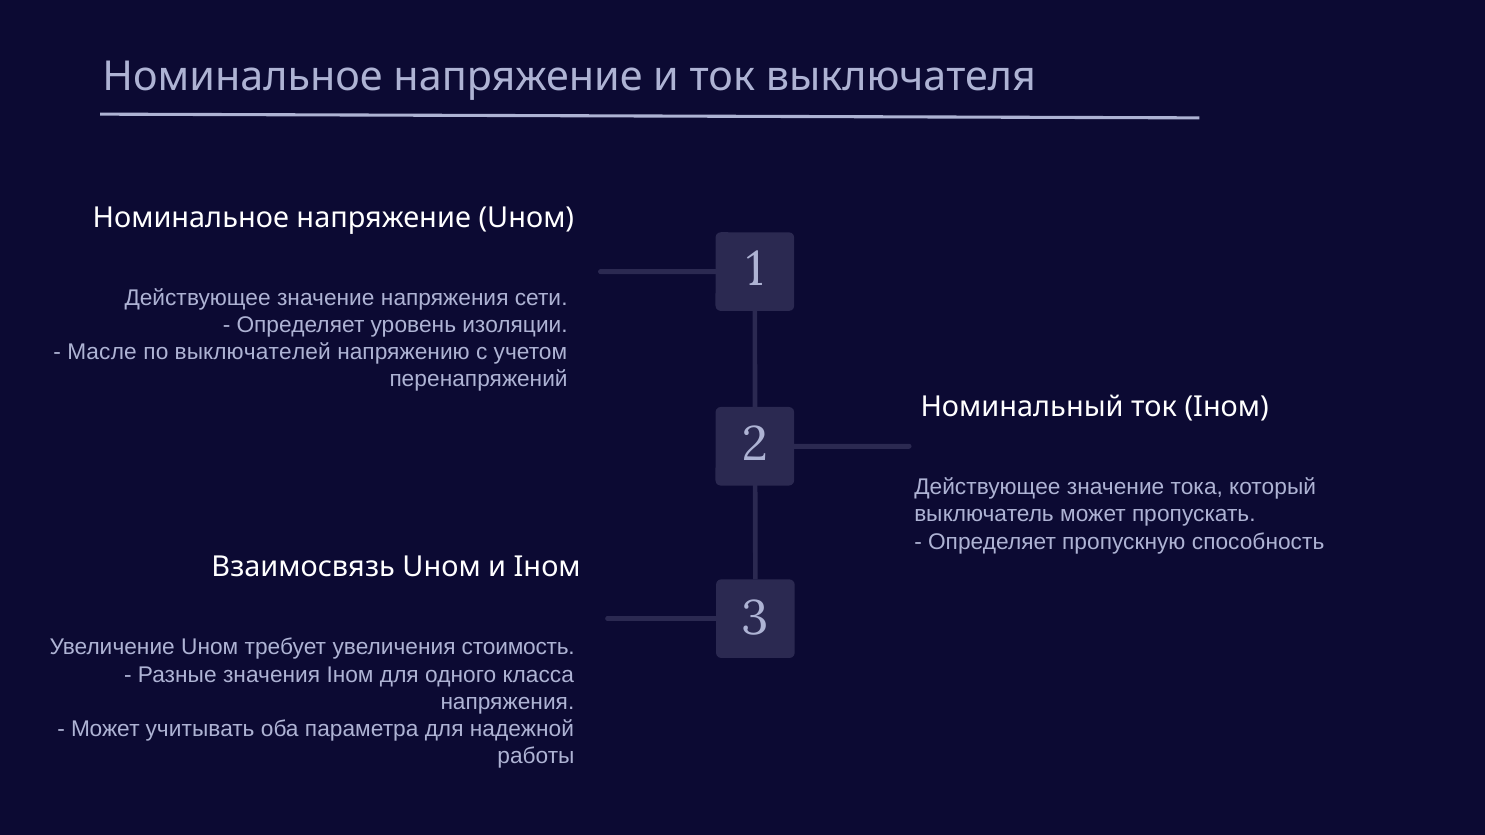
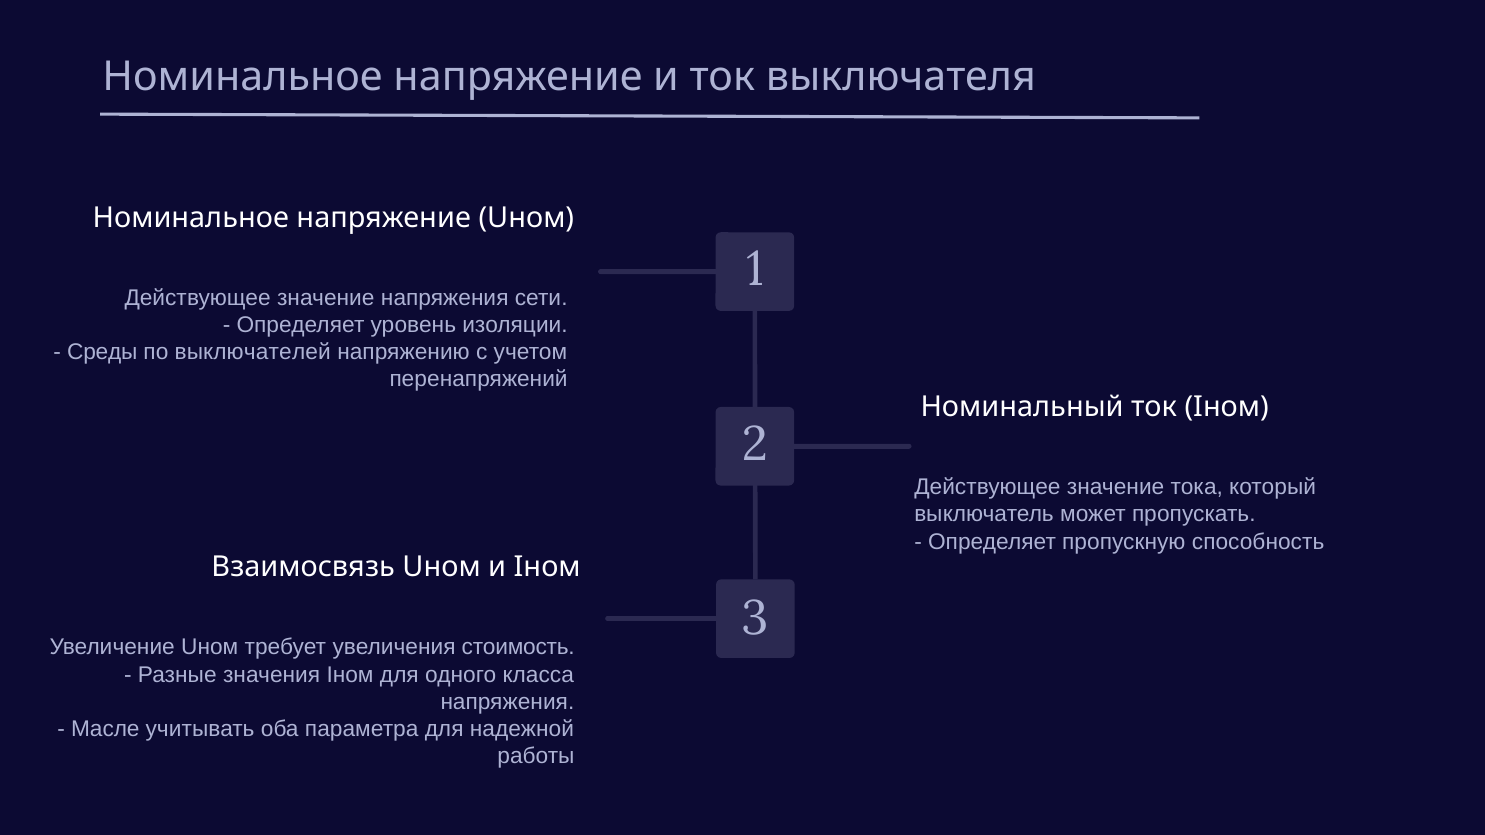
Масле: Масле -> Среды
Может at (105, 729): Может -> Масле
